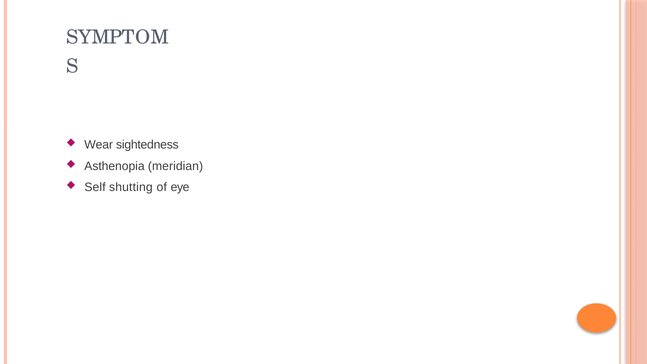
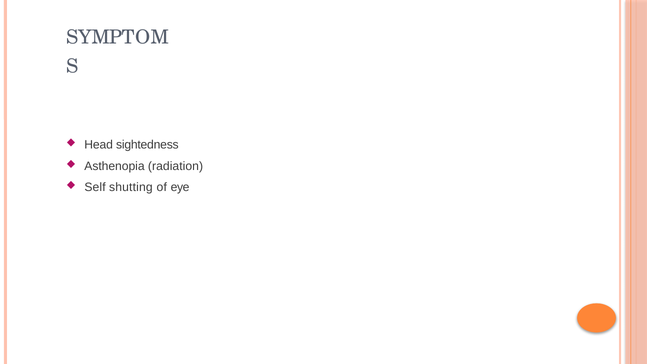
Wear: Wear -> Head
meridian: meridian -> radiation
